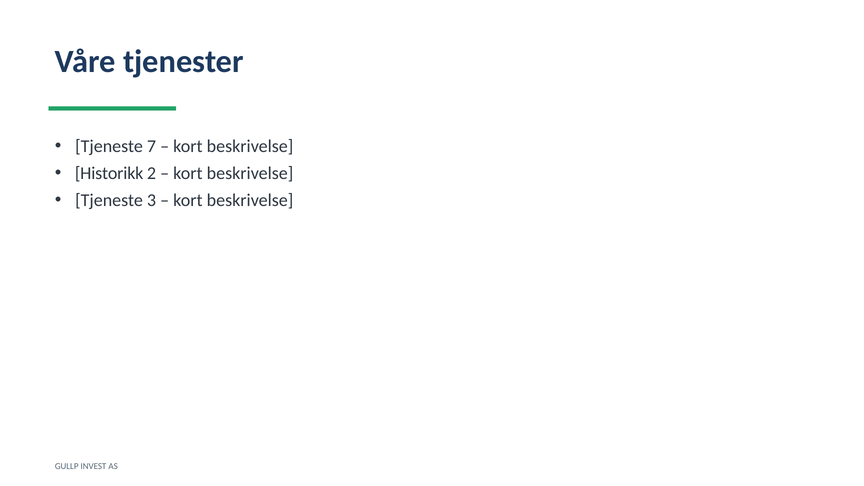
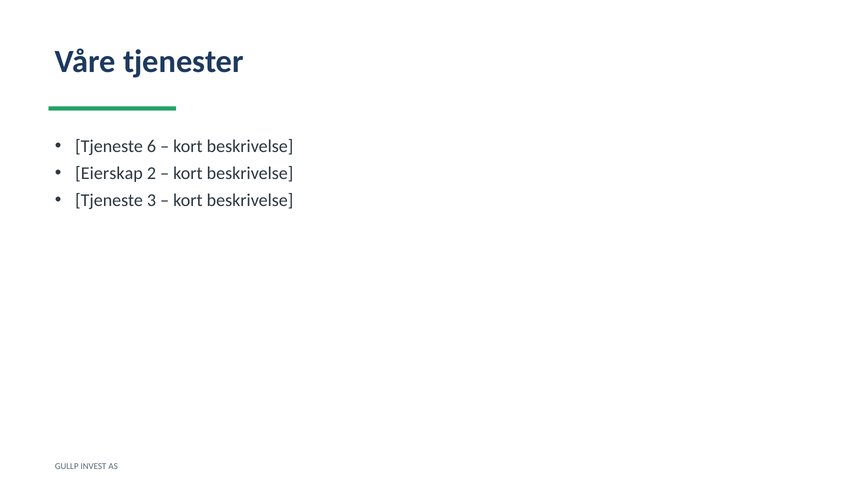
7: 7 -> 6
Historikk: Historikk -> Eierskap
